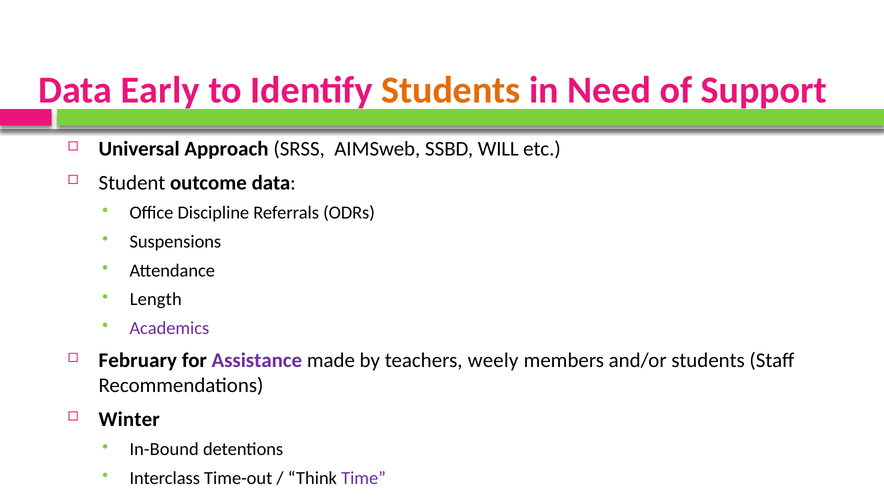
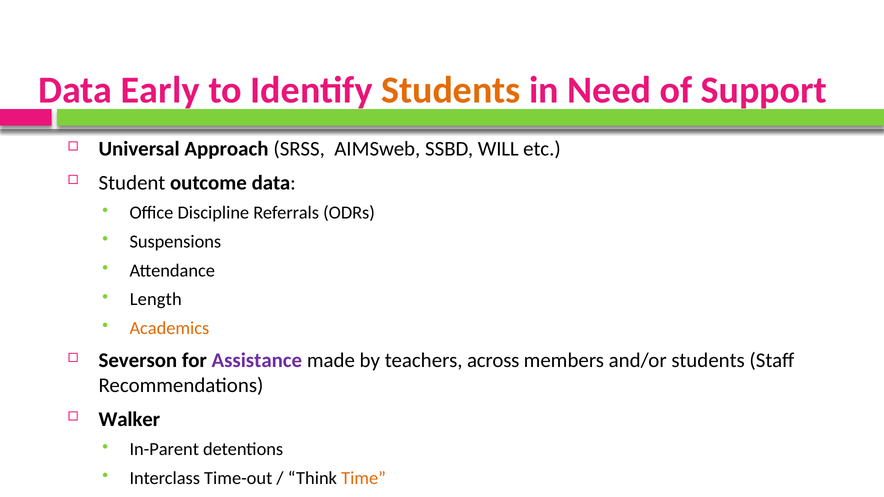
Academics colour: purple -> orange
February: February -> Severson
weely: weely -> across
Winter: Winter -> Walker
In-Bound: In-Bound -> In-Parent
Time colour: purple -> orange
